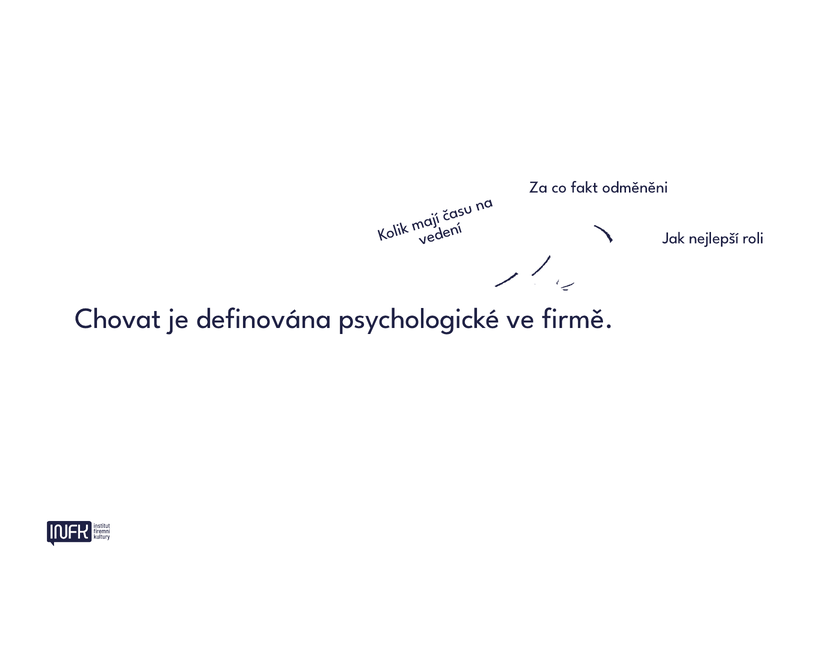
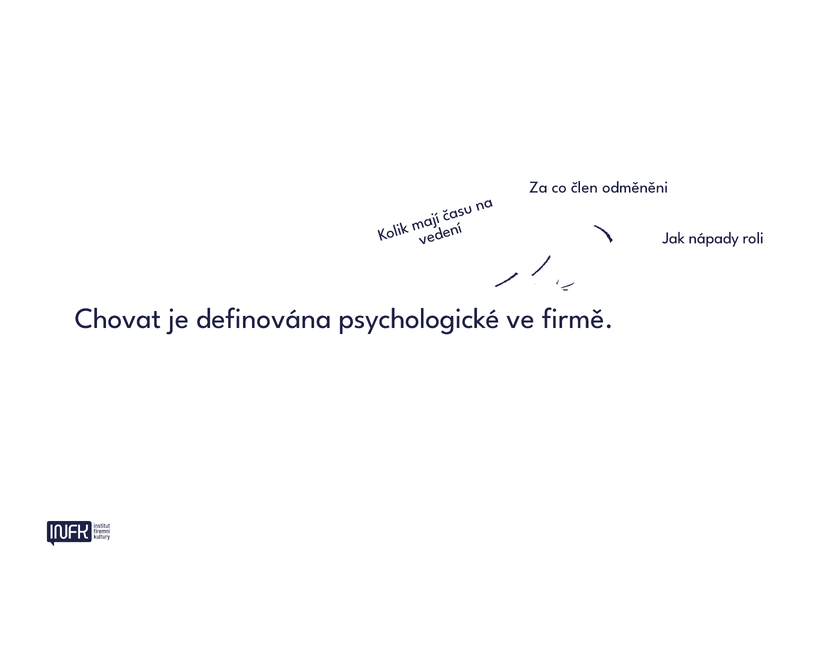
fakt: fakt -> člen
nejlepší: nejlepší -> nápady
